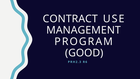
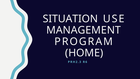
CONTRACT: CONTRACT -> SITUATION
GOOD: GOOD -> HOME
